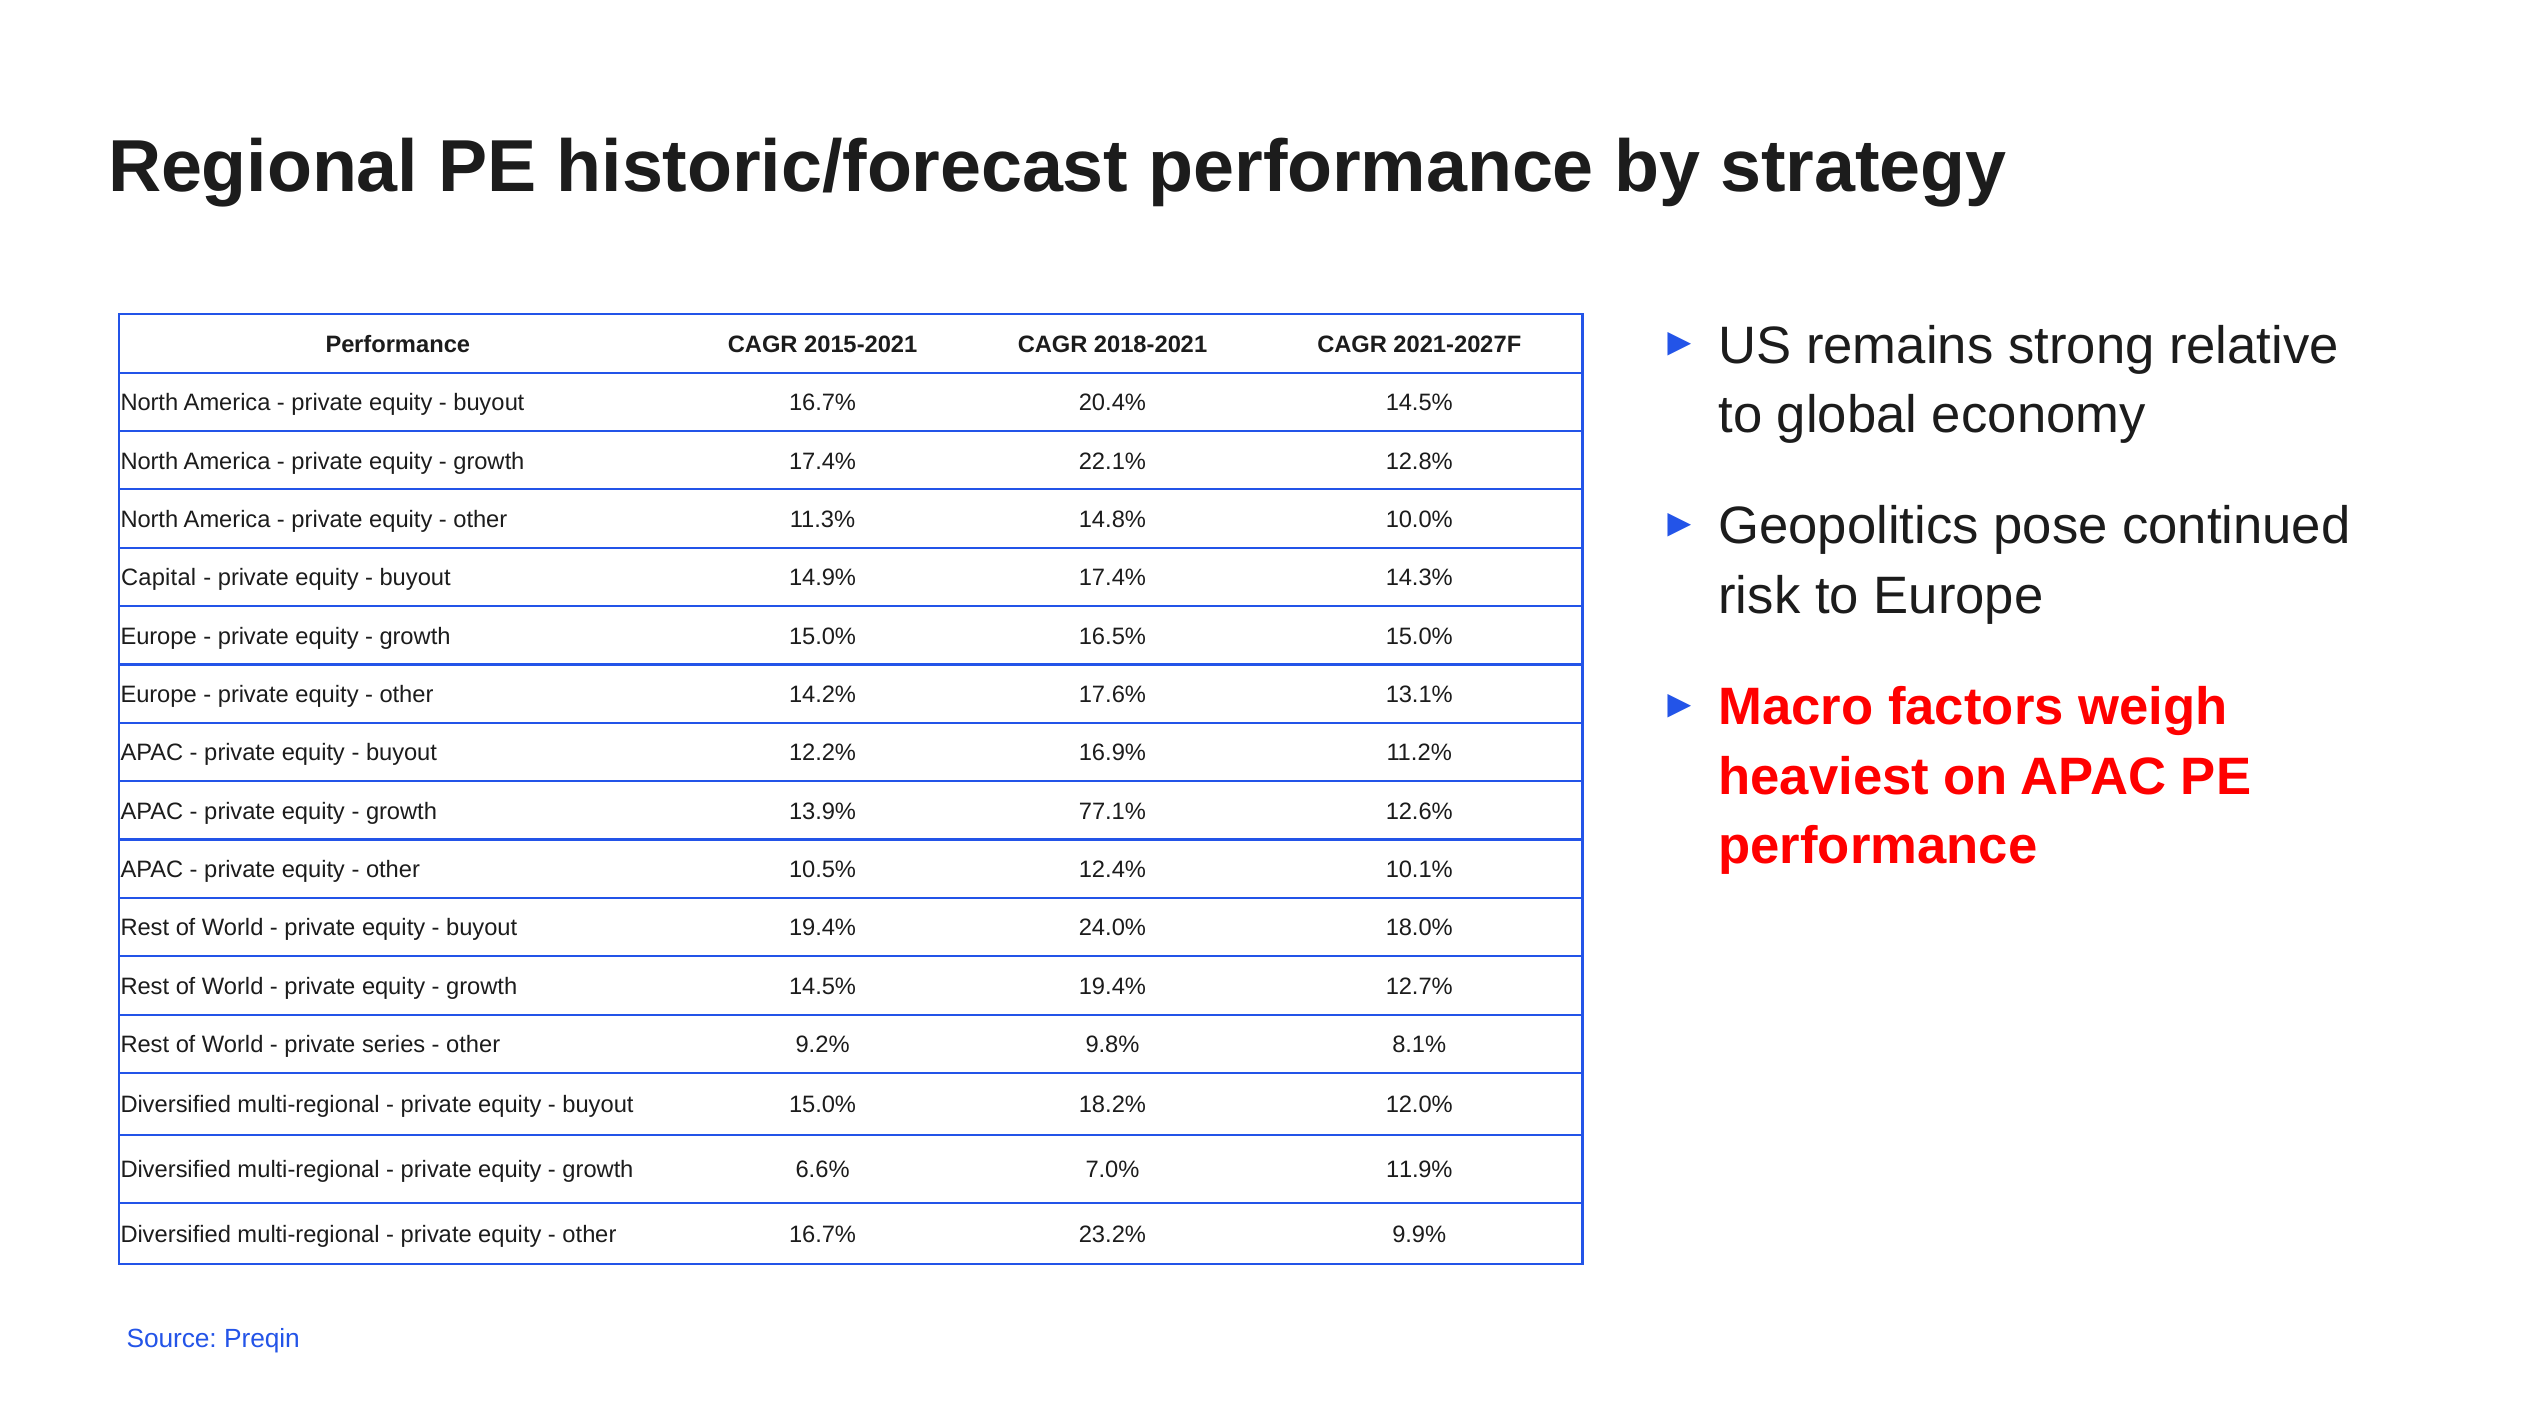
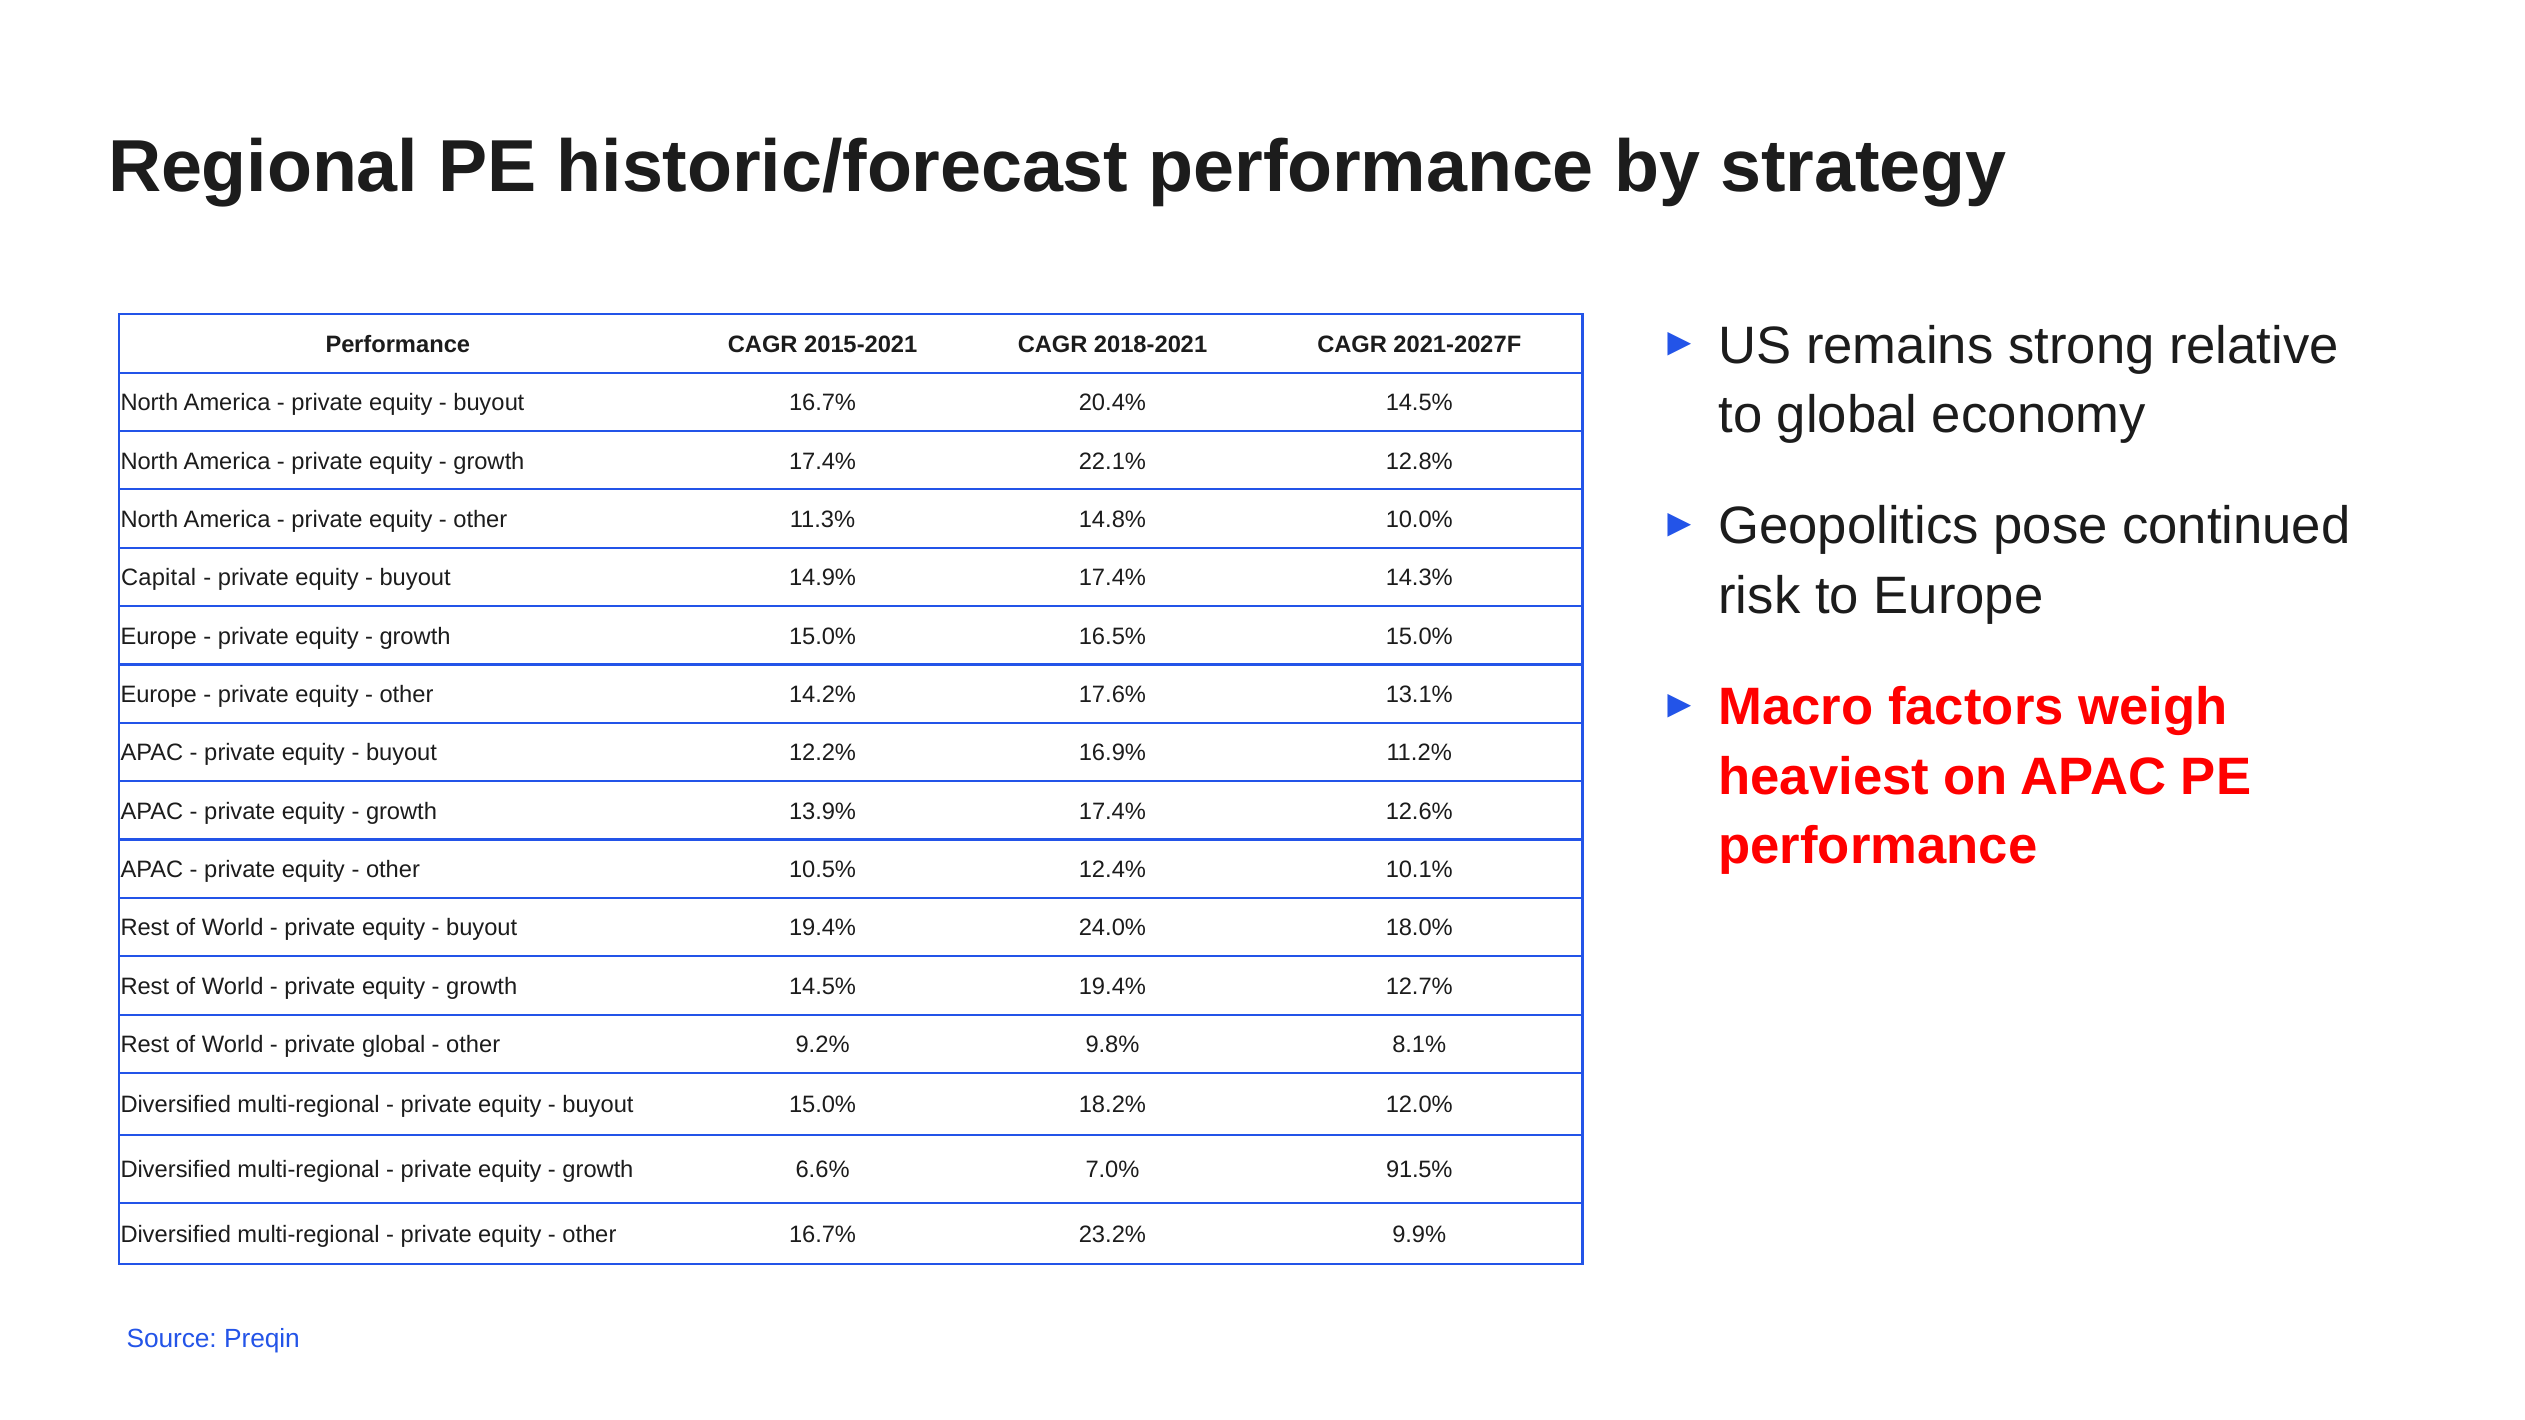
13.9% 77.1%: 77.1% -> 17.4%
private series: series -> global
11.9%: 11.9% -> 91.5%
